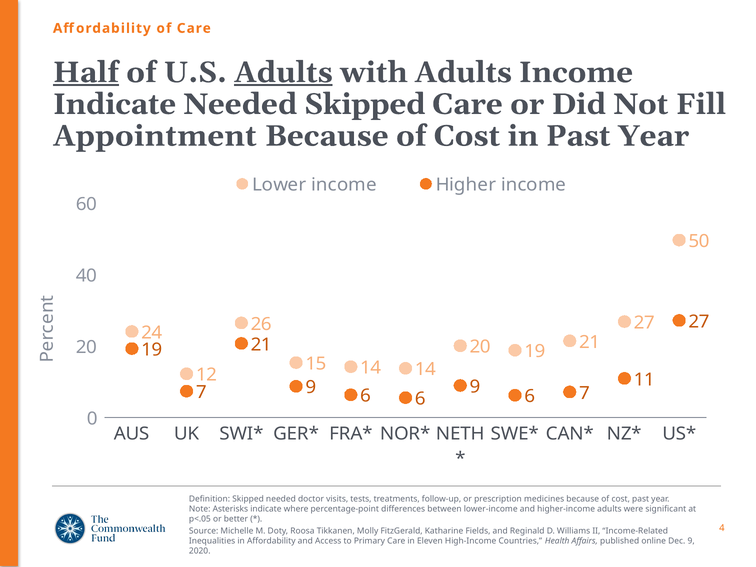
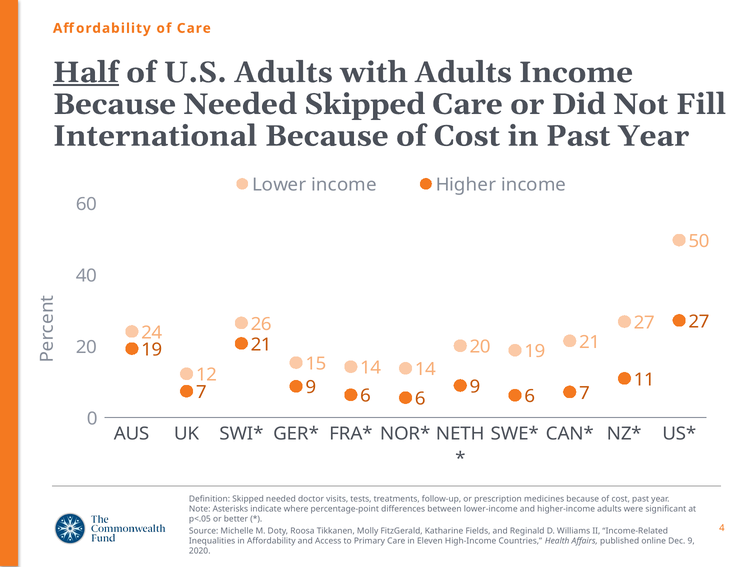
Adults at (283, 72) underline: present -> none
Indicate at (115, 104): Indicate -> Because
Appointment: Appointment -> International
